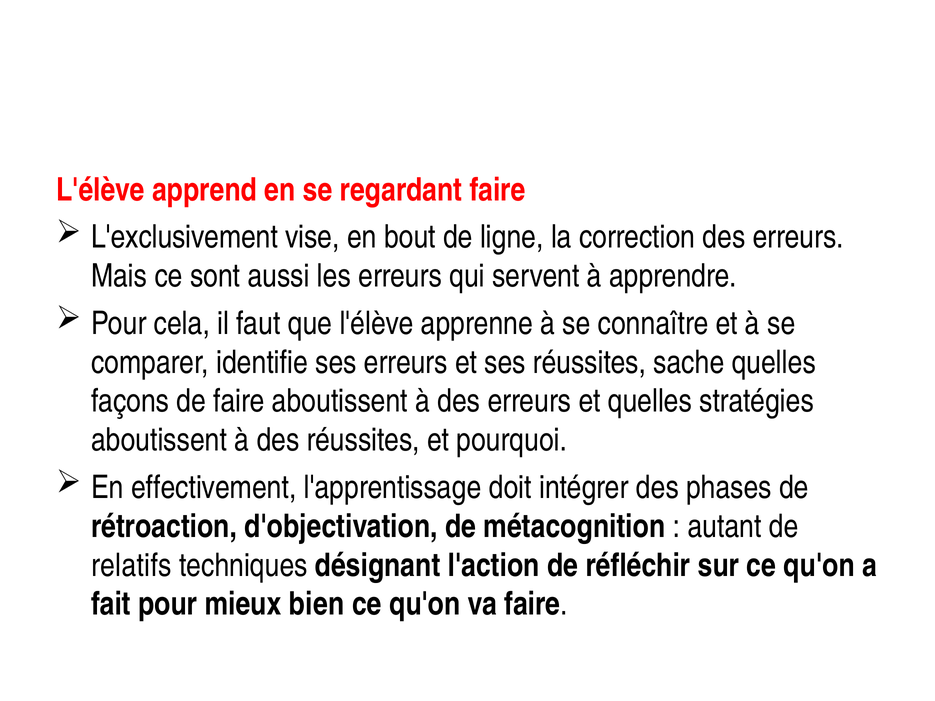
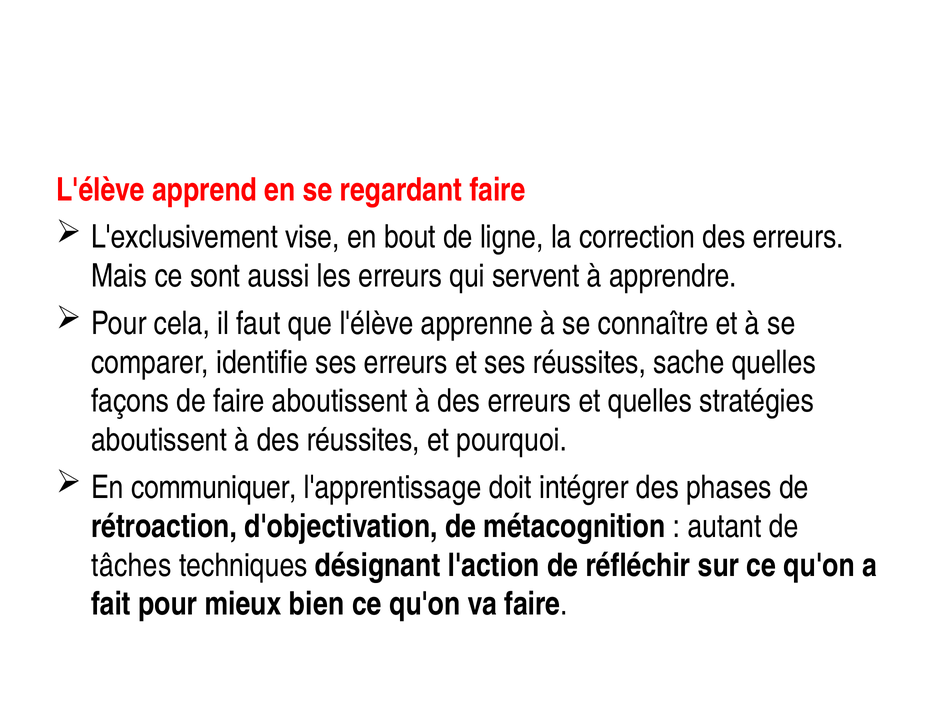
effectivement: effectivement -> communiquer
relatifs: relatifs -> tâches
